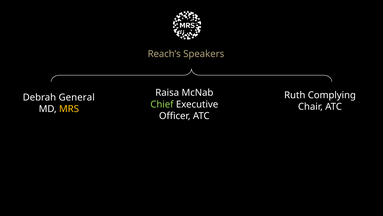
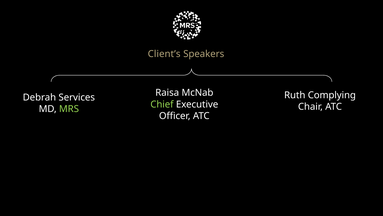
Reach’s: Reach’s -> Client’s
General: General -> Services
MRS colour: yellow -> light green
